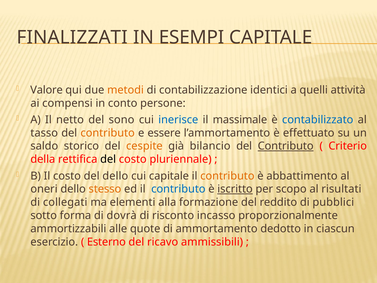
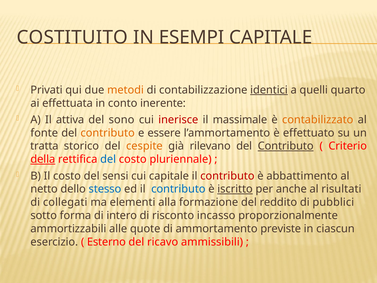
FINALIZZATI: FINALIZZATI -> COSTITUITO
Valore: Valore -> Privati
identici underline: none -> present
attività: attività -> quarto
compensi: compensi -> effettuata
persone: persone -> inerente
netto: netto -> attiva
inerisce colour: blue -> red
contabilizzato colour: blue -> orange
tasso: tasso -> fonte
saldo: saldo -> tratta
bilancio: bilancio -> rilevano
della underline: none -> present
del at (108, 159) colour: black -> blue
del dello: dello -> sensi
contributo at (227, 176) colour: orange -> red
oneri: oneri -> netto
stesso colour: orange -> blue
scopo: scopo -> anche
dovrà: dovrà -> intero
dedotto: dedotto -> previste
